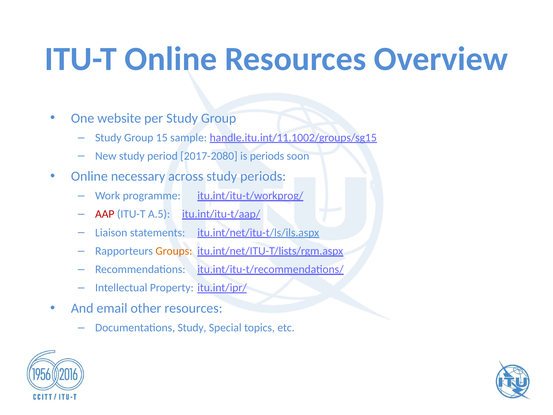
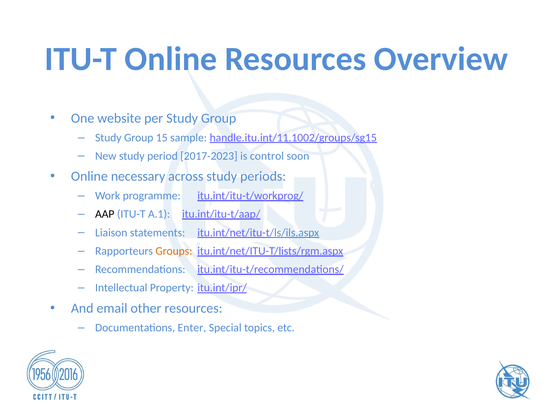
2017-2080: 2017-2080 -> 2017-2023
is periods: periods -> control
AAP colour: red -> black
A.5: A.5 -> A.1
Documentations Study: Study -> Enter
